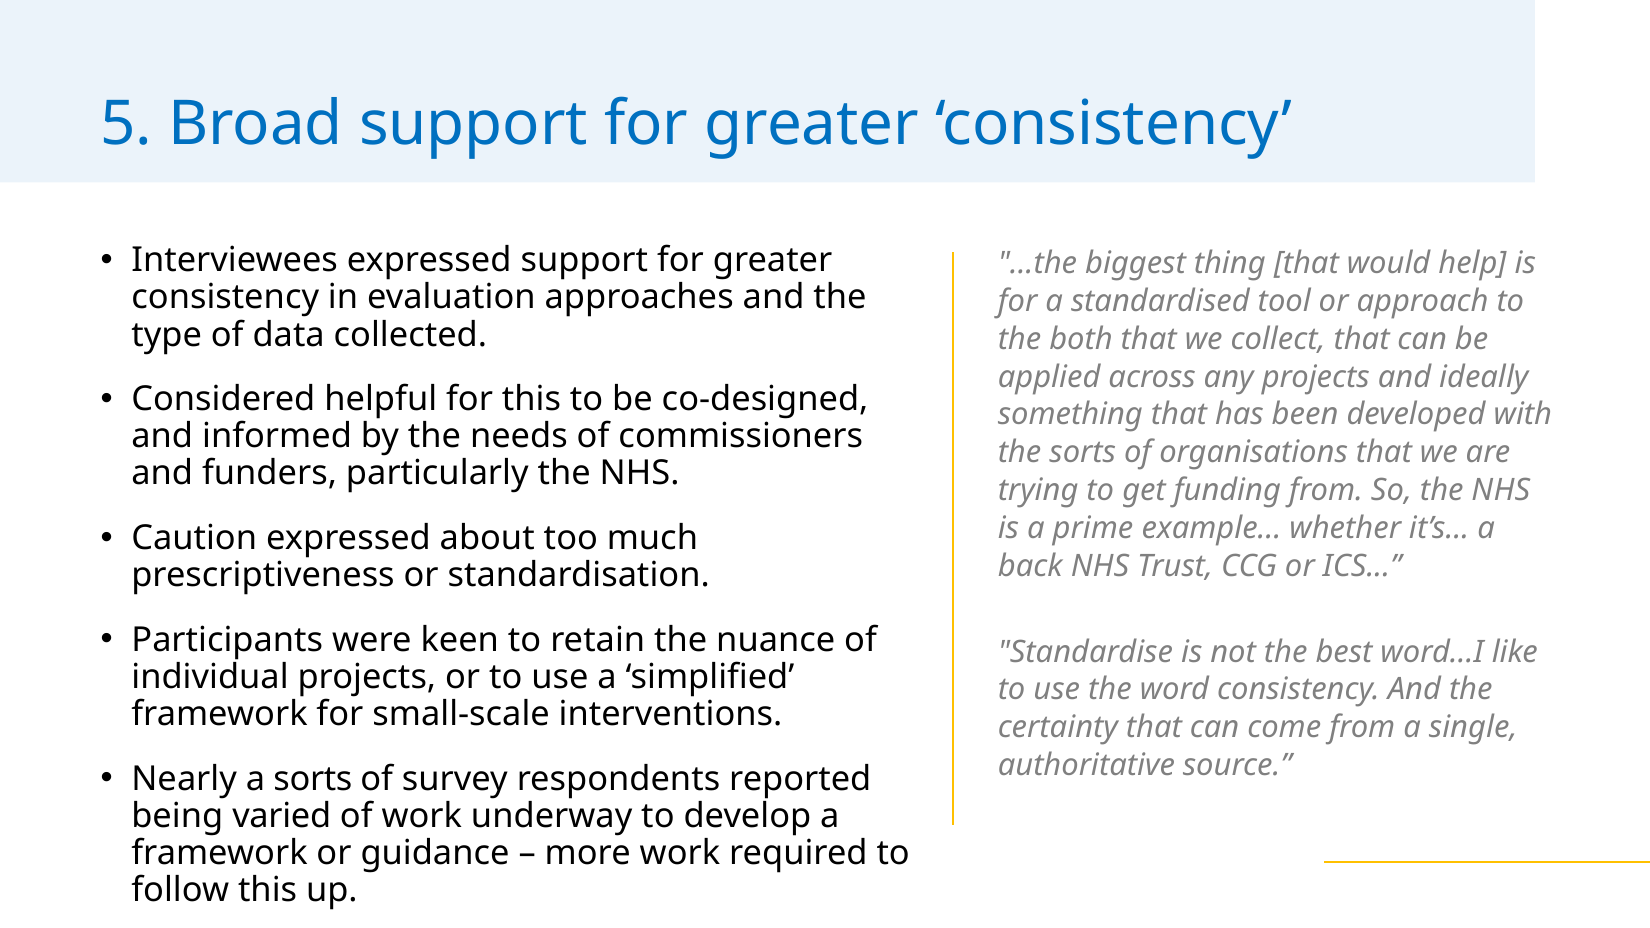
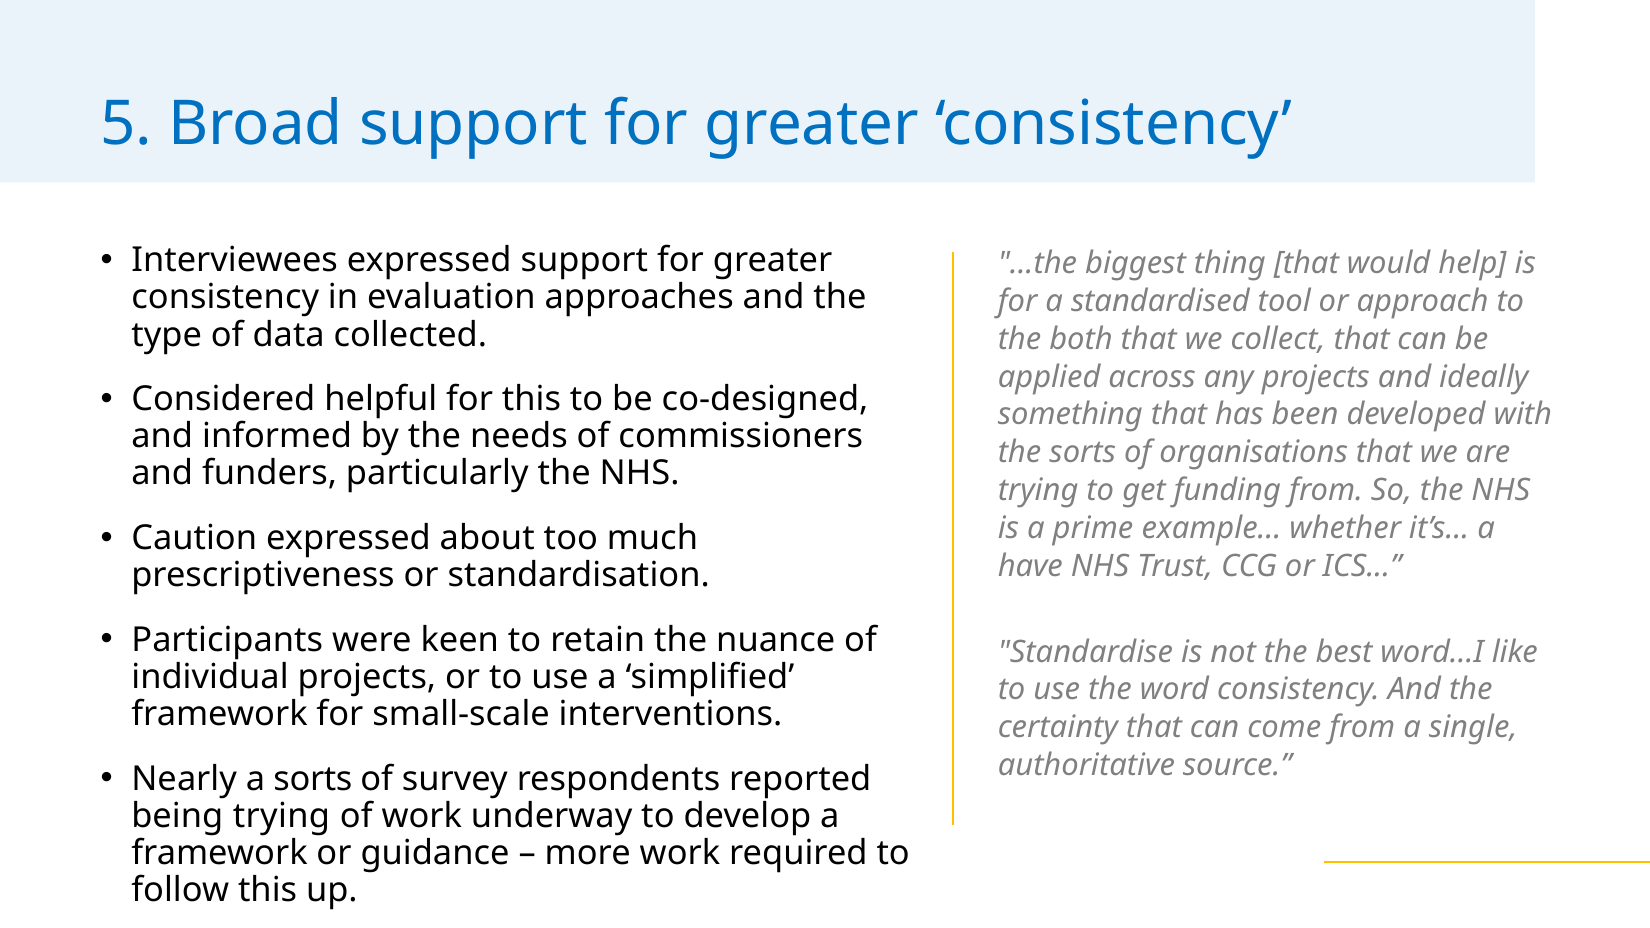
back: back -> have
being varied: varied -> trying
